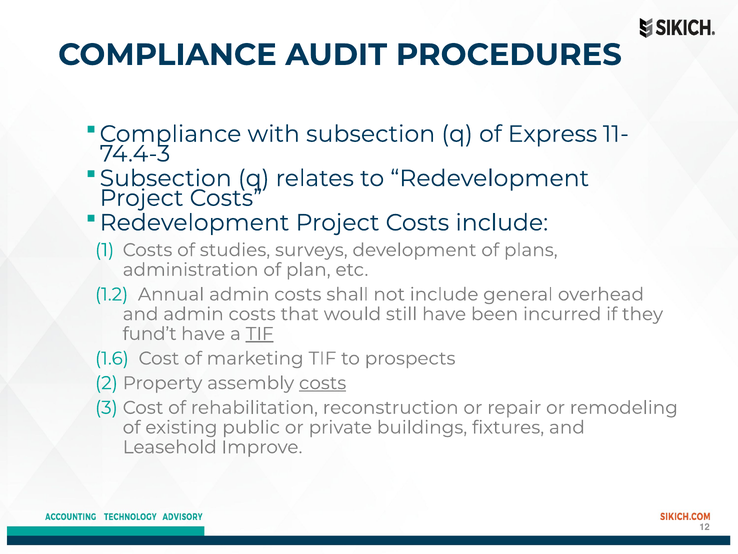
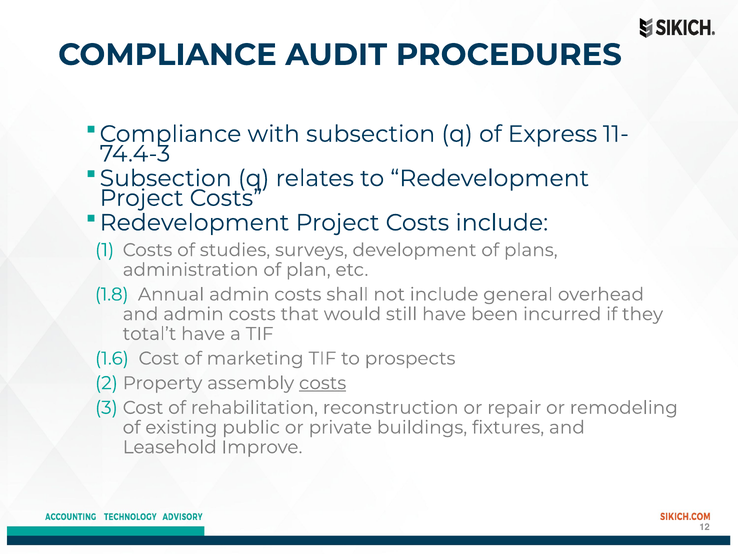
1.2: 1.2 -> 1.8
fund’t: fund’t -> total’t
TIF at (260, 334) underline: present -> none
